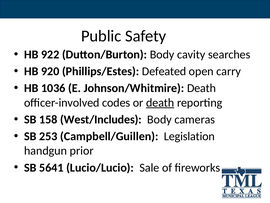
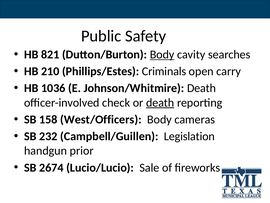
922: 922 -> 821
Body at (162, 54) underline: none -> present
920: 920 -> 210
Defeated: Defeated -> Criminals
codes: codes -> check
West/Includes: West/Includes -> West/Officers
253: 253 -> 232
5641: 5641 -> 2674
